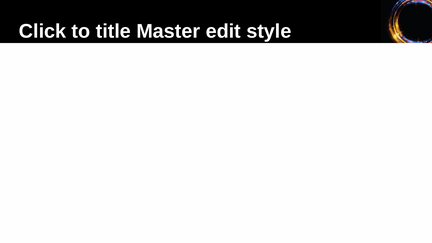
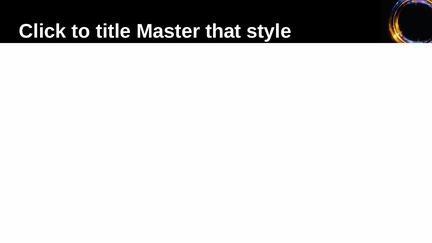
edit: edit -> that
